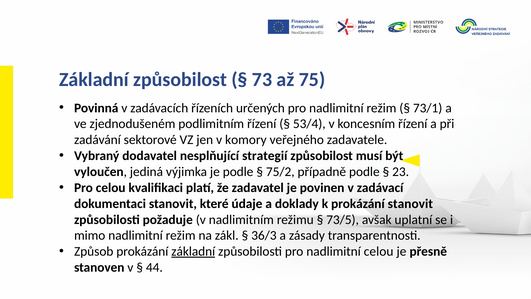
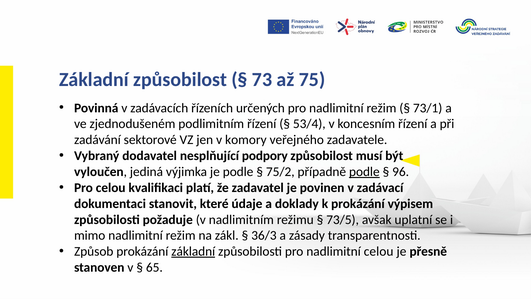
strategií: strategií -> podpory
podle at (364, 172) underline: none -> present
23: 23 -> 96
prokázání stanovit: stanovit -> výpisem
44: 44 -> 65
